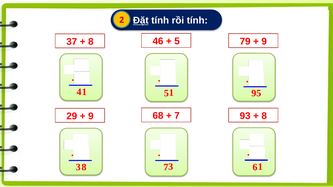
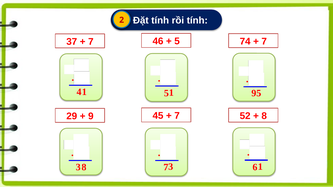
Đặt underline: present -> none
8 at (91, 42): 8 -> 7
79: 79 -> 74
9 at (264, 41): 9 -> 7
68: 68 -> 45
93: 93 -> 52
